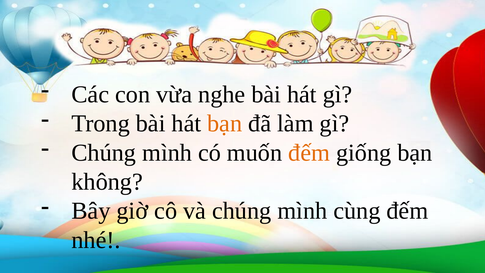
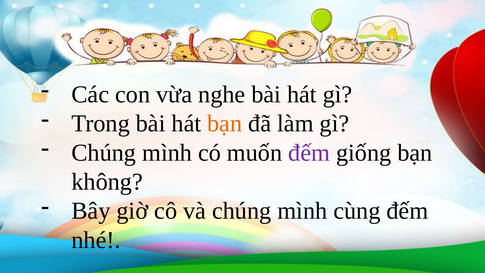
đếm at (309, 153) colour: orange -> purple
